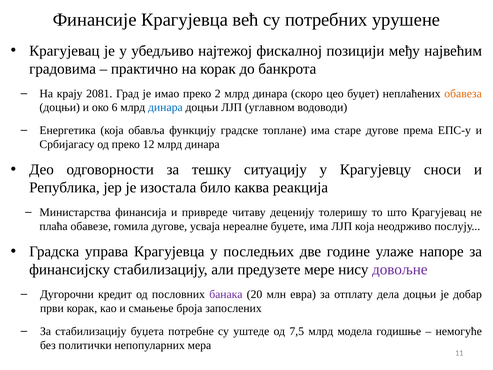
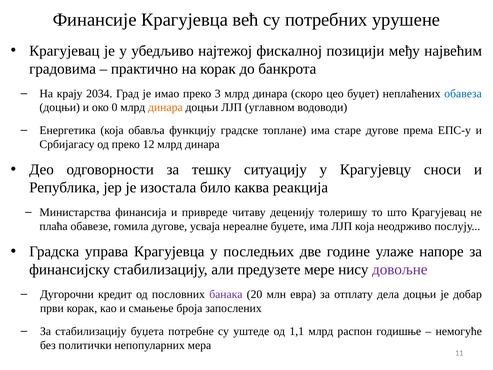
2081: 2081 -> 2034
2: 2 -> 3
обавеза colour: orange -> blue
6: 6 -> 0
динара at (165, 107) colour: blue -> orange
7,5: 7,5 -> 1,1
модела: модела -> распон
